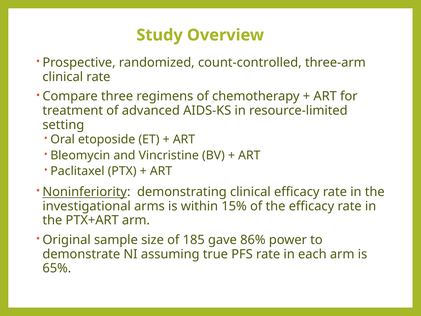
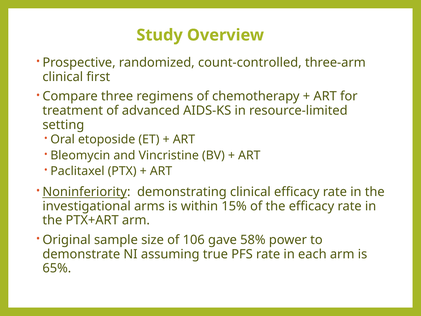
clinical rate: rate -> first
185: 185 -> 106
86%: 86% -> 58%
